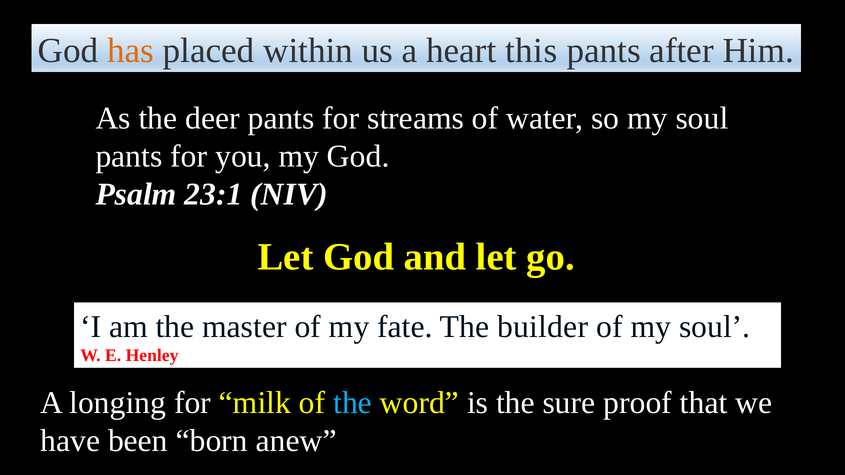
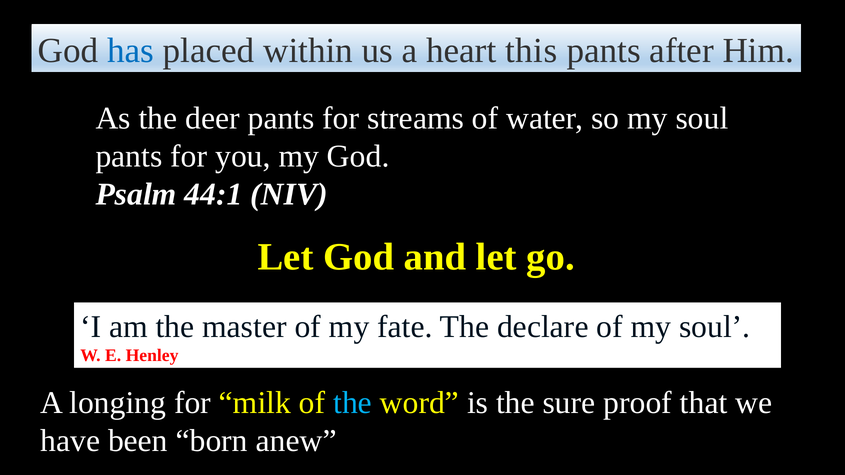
has colour: orange -> blue
23:1: 23:1 -> 44:1
builder: builder -> declare
